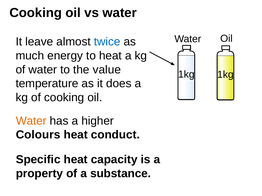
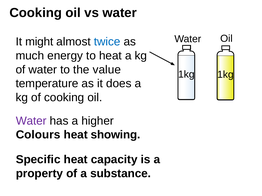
leave: leave -> might
Water at (31, 121) colour: orange -> purple
conduct: conduct -> showing
